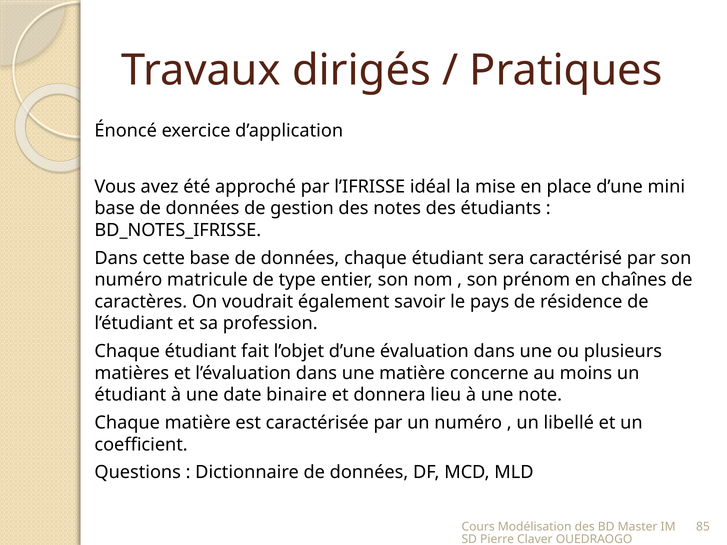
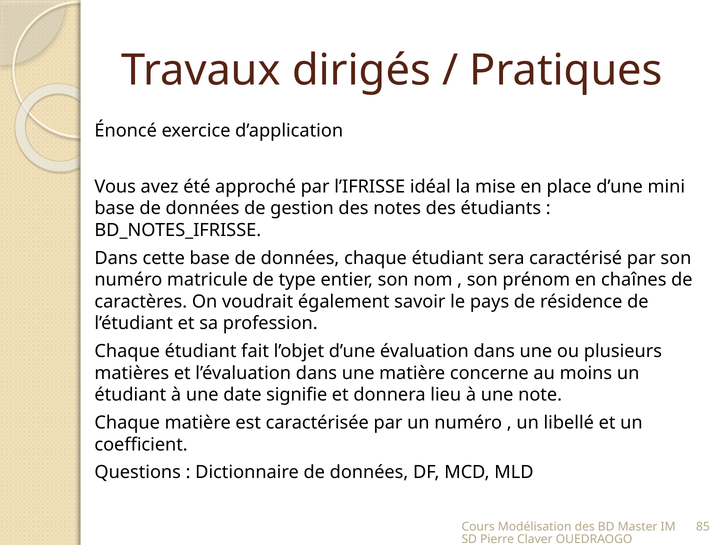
binaire: binaire -> signifie
